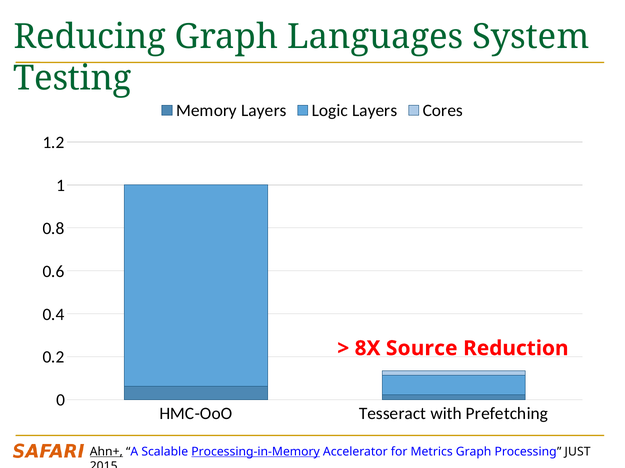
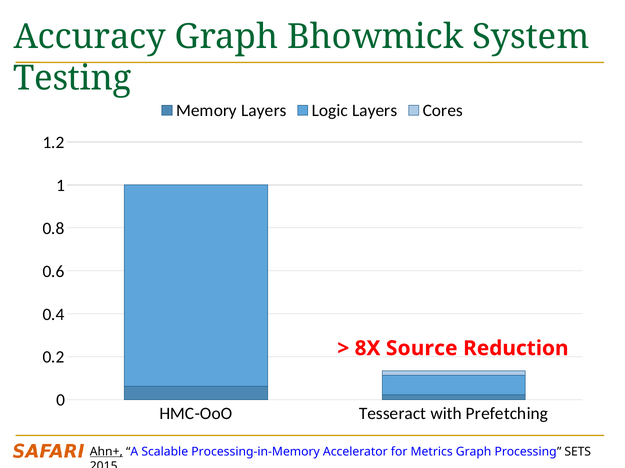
Reducing: Reducing -> Accuracy
Languages: Languages -> Bhowmick
Processing-in-Memory underline: present -> none
JUST: JUST -> SETS
